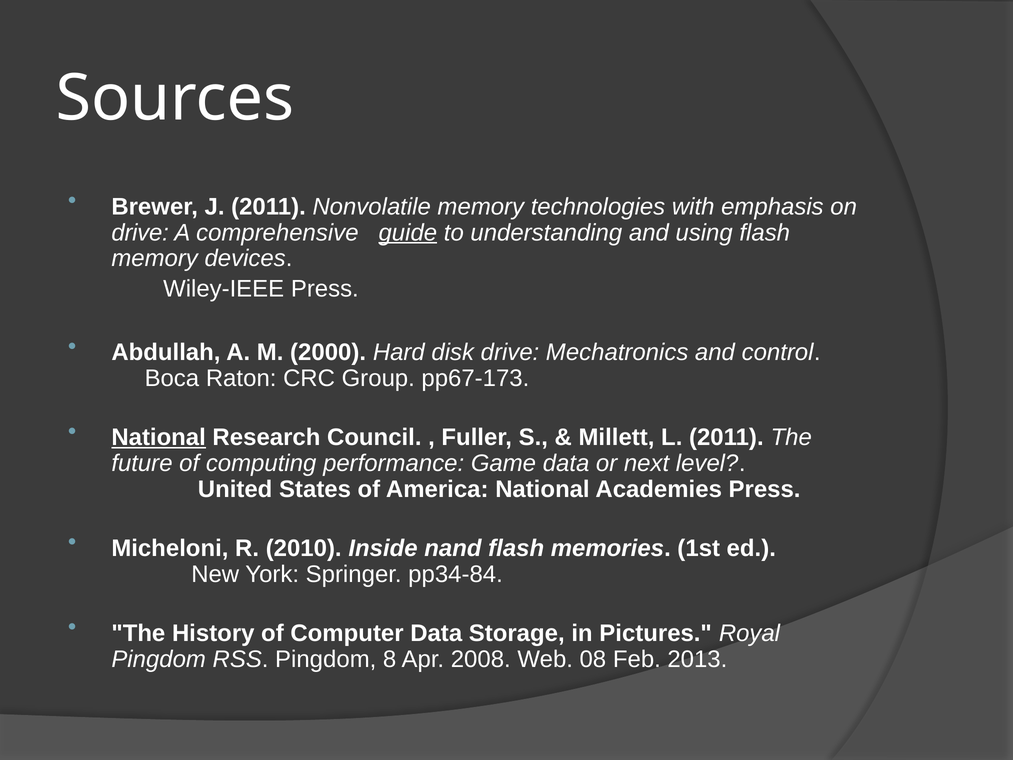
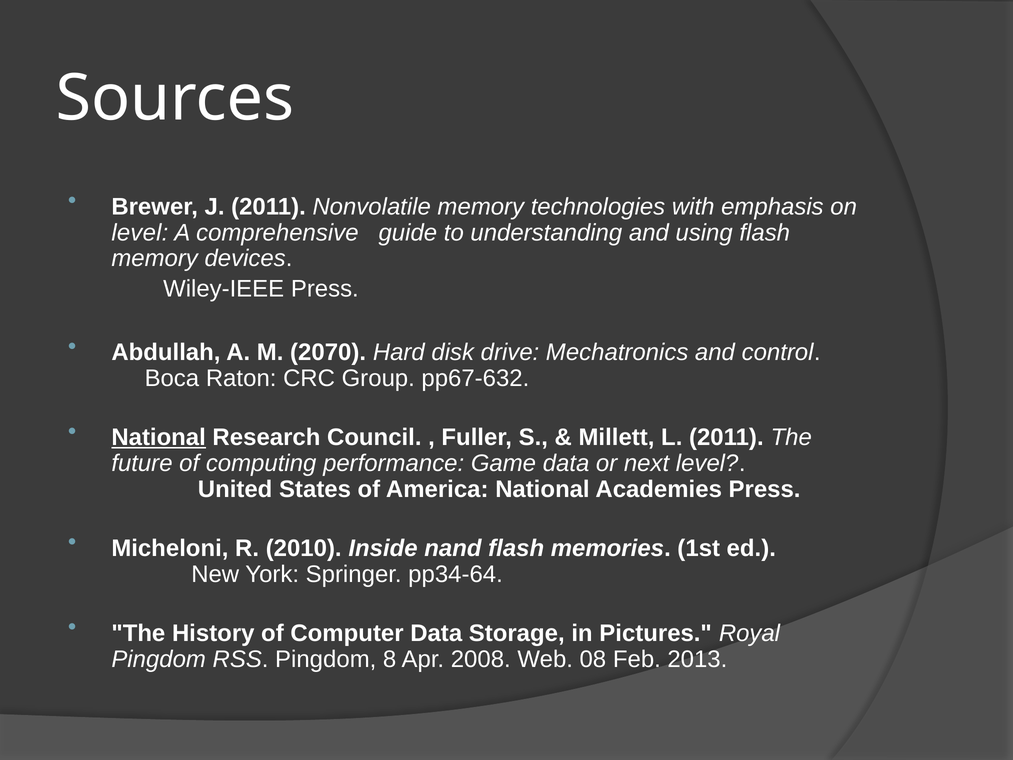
drive at (140, 233): drive -> level
guide underline: present -> none
2000: 2000 -> 2070
pp67-173: pp67-173 -> pp67-632
pp34-84: pp34-84 -> pp34-64
